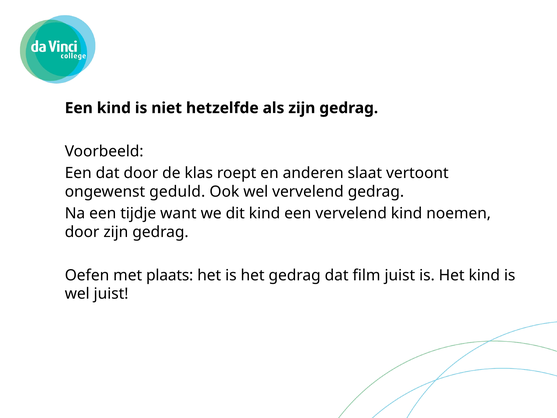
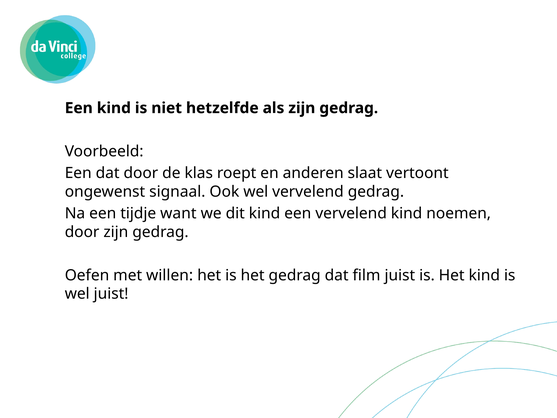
geduld: geduld -> signaal
plaats: plaats -> willen
